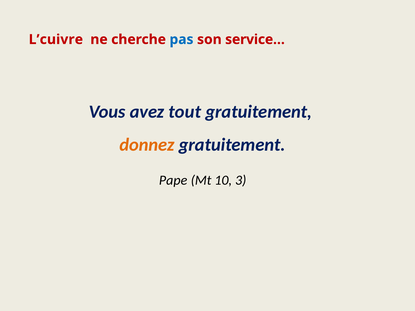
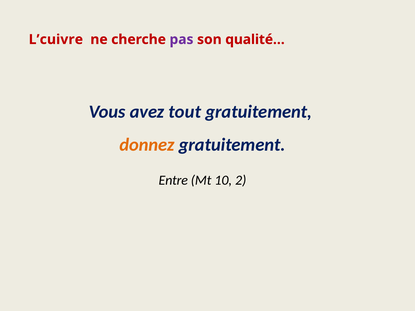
pas colour: blue -> purple
service…: service… -> qualité…
Pape: Pape -> Entre
3: 3 -> 2
